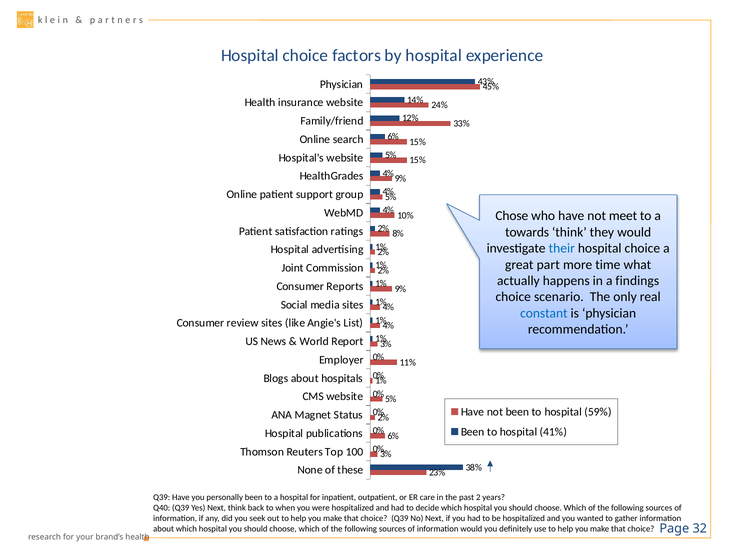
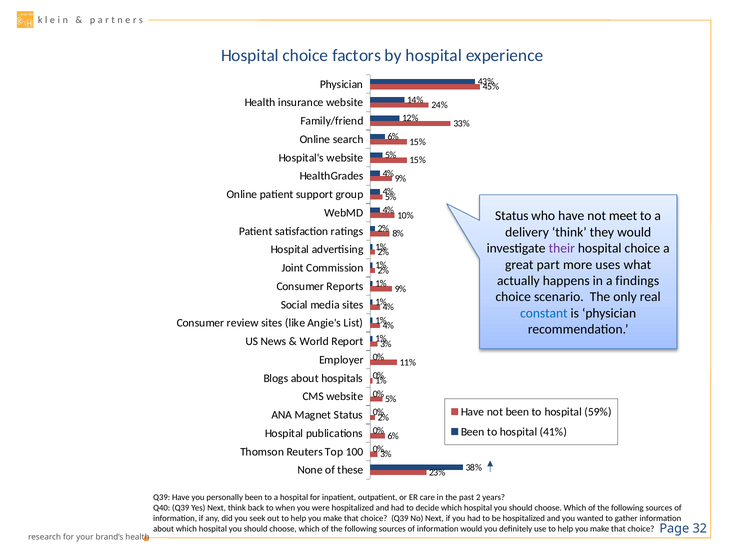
Chose at (512, 216): Chose -> Status
towards: towards -> delivery
their colour: blue -> purple
time: time -> uses
